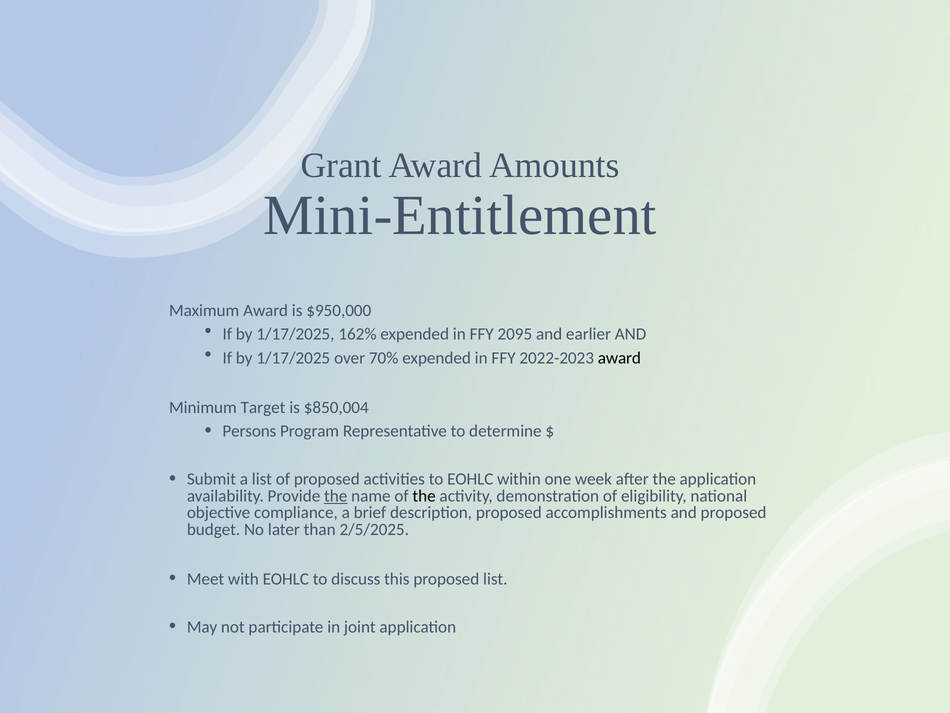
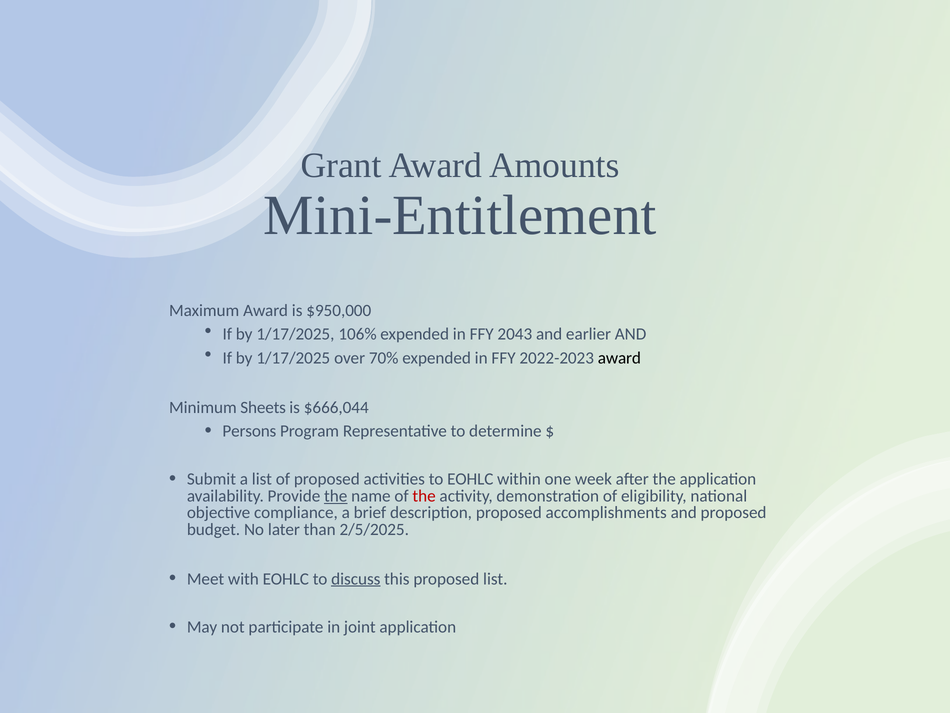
162%: 162% -> 106%
2095: 2095 -> 2043
Target: Target -> Sheets
$850,004: $850,004 -> $666,044
the at (424, 496) colour: black -> red
discuss underline: none -> present
